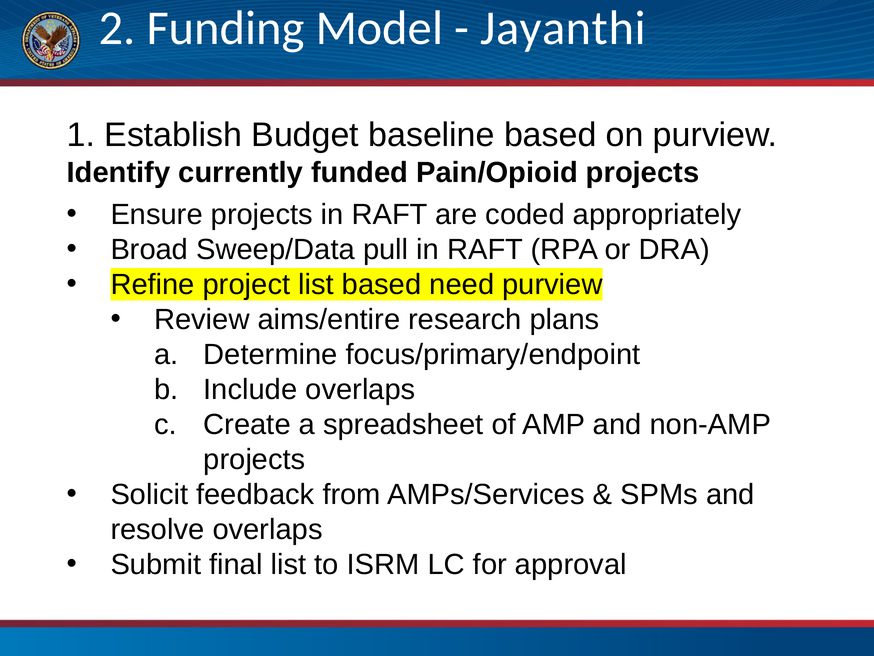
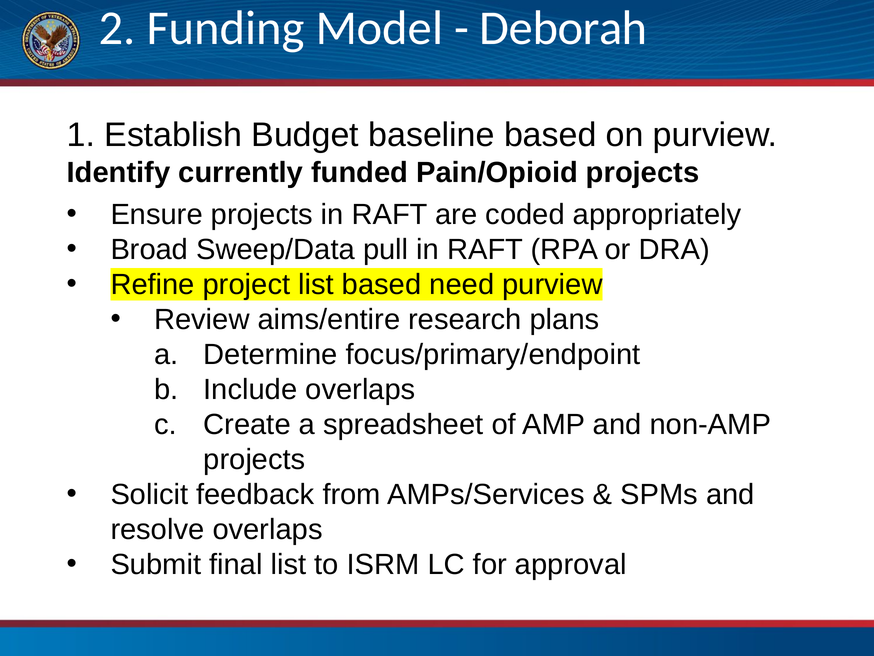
Jayanthi: Jayanthi -> Deborah
